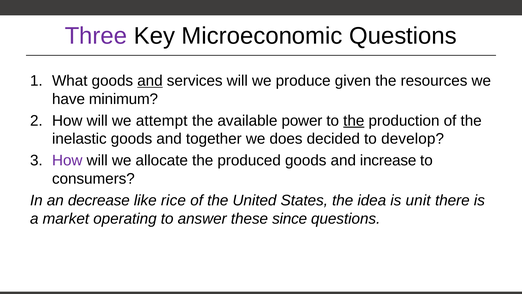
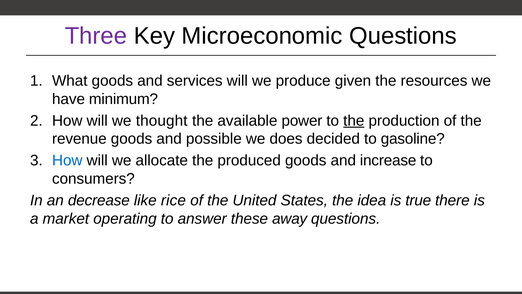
and at (150, 81) underline: present -> none
attempt: attempt -> thought
inelastic: inelastic -> revenue
together: together -> possible
develop: develop -> gasoline
How at (67, 160) colour: purple -> blue
unit: unit -> true
since: since -> away
